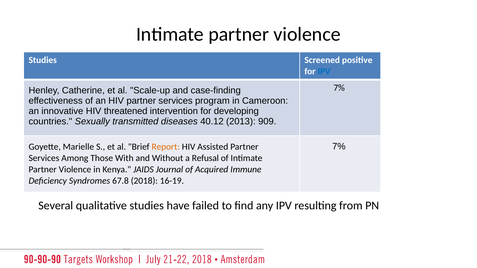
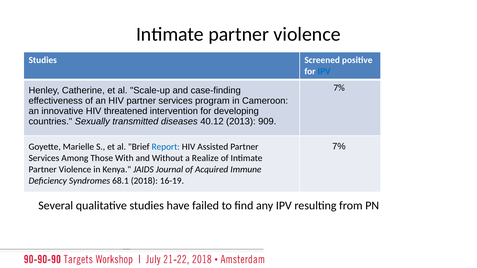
Report colour: orange -> blue
Refusal: Refusal -> Realize
67.8: 67.8 -> 68.1
